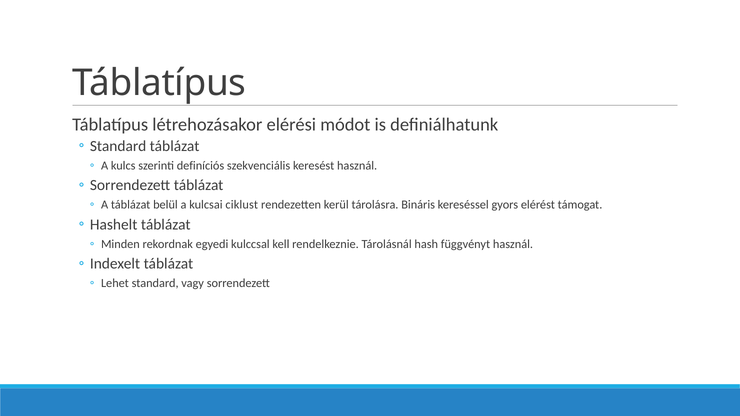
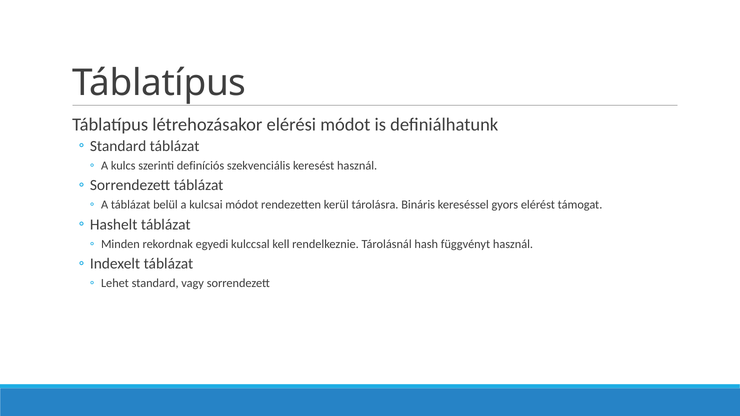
kulcsai ciklust: ciklust -> módot
